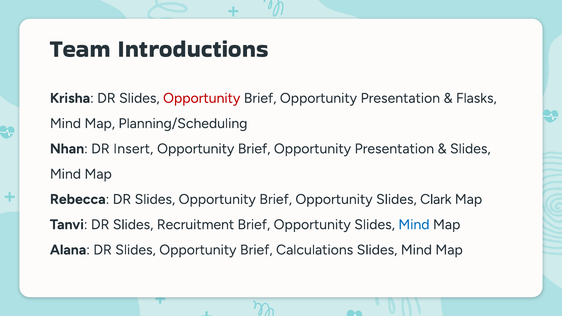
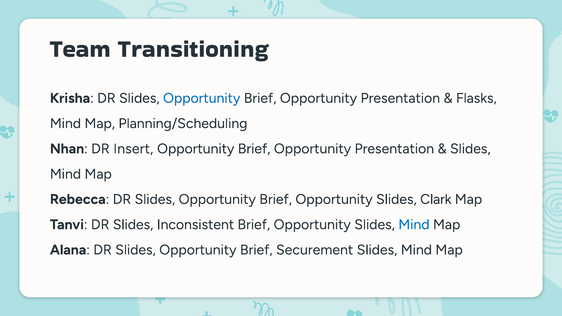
Introductions: Introductions -> Transitioning
Opportunity at (202, 98) colour: red -> blue
Recruitment: Recruitment -> Inconsistent
Calculations: Calculations -> Securement
